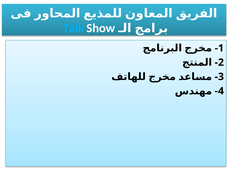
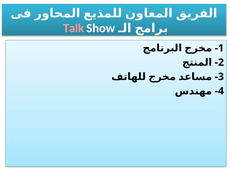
Talk colour: light blue -> pink
